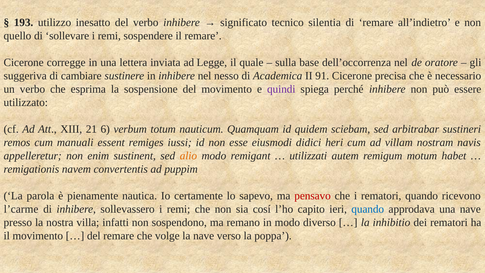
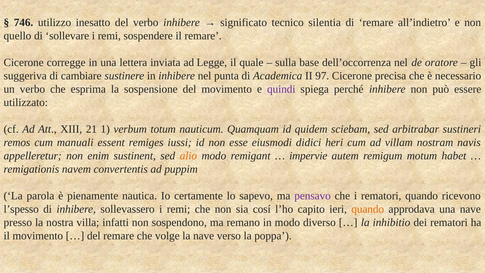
193: 193 -> 746
nesso: nesso -> punta
91: 91 -> 97
6: 6 -> 1
utilizzati: utilizzati -> impervie
pensavo colour: red -> purple
l’carme: l’carme -> l’spesso
quando at (368, 209) colour: blue -> orange
